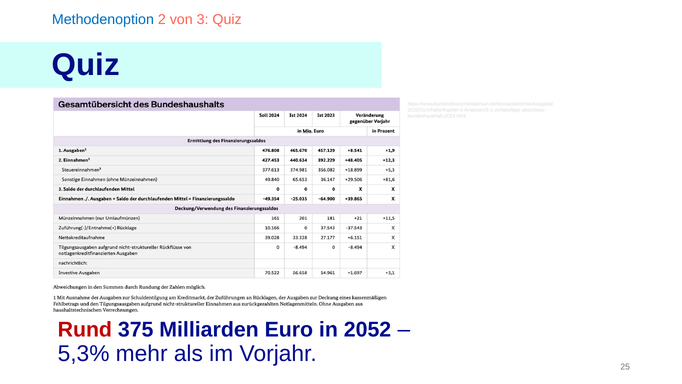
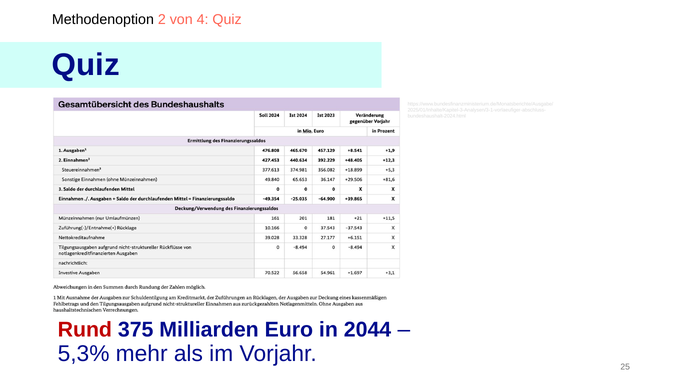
Methodenoption colour: blue -> black
3: 3 -> 4
2052: 2052 -> 2044
